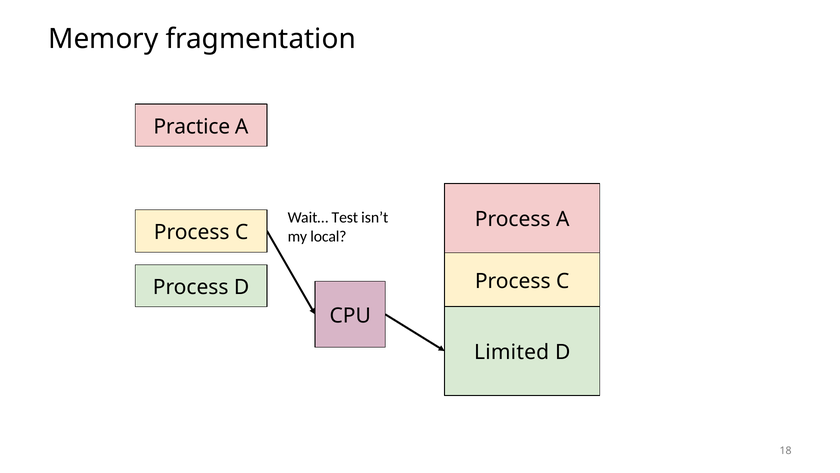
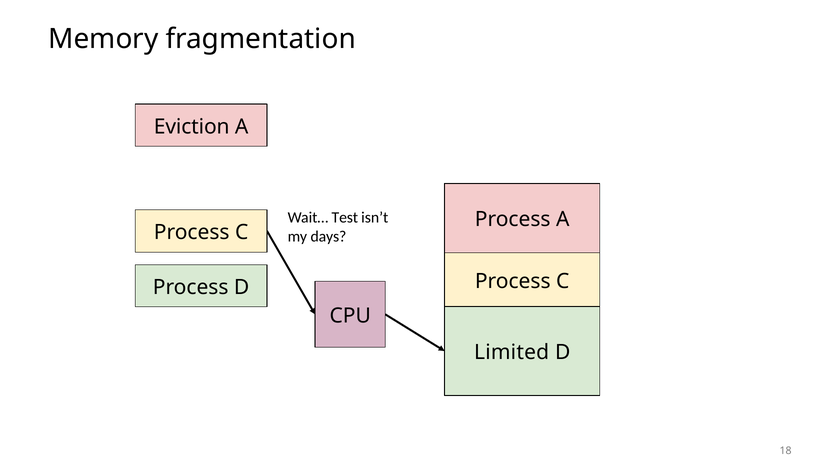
Practice: Practice -> Eviction
local: local -> days
